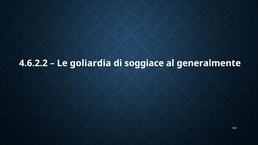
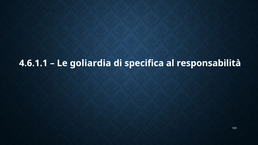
4.6.2.2: 4.6.2.2 -> 4.6.1.1
soggiace: soggiace -> specifica
generalmente: generalmente -> responsabilità
